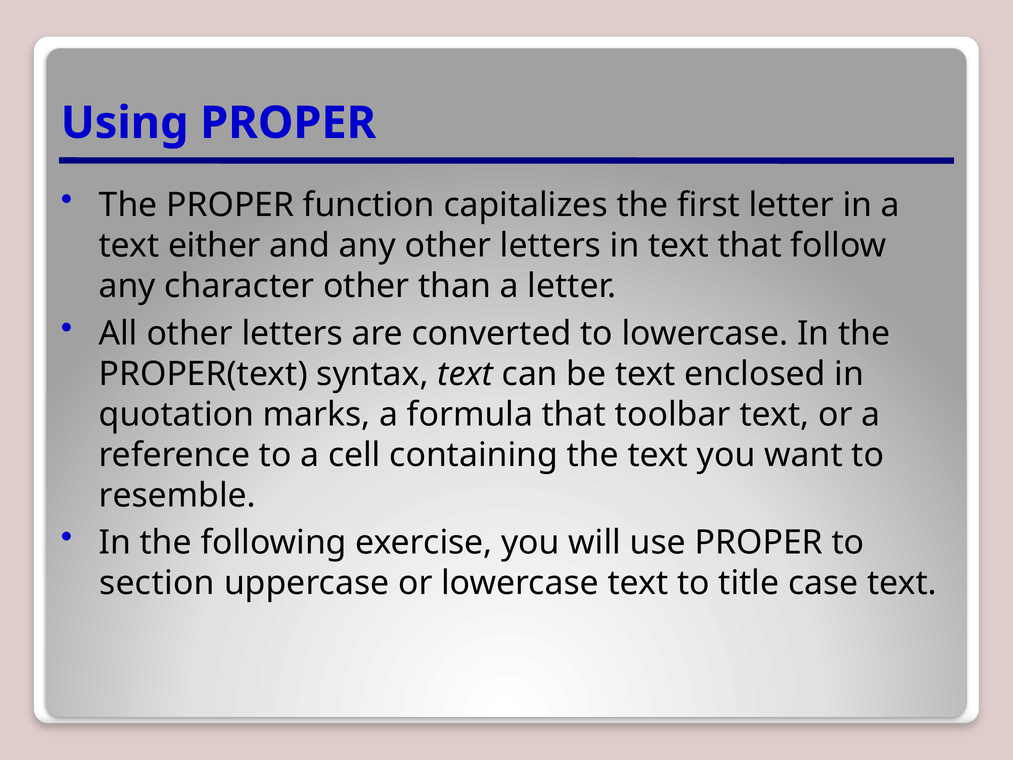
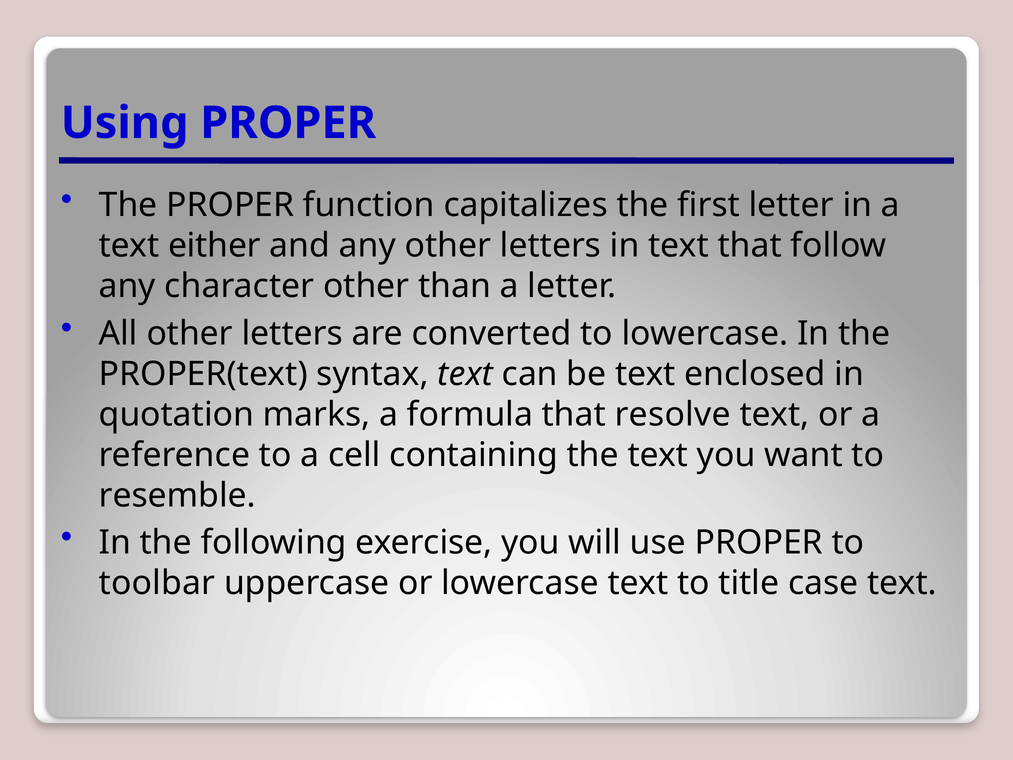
toolbar: toolbar -> resolve
section: section -> toolbar
